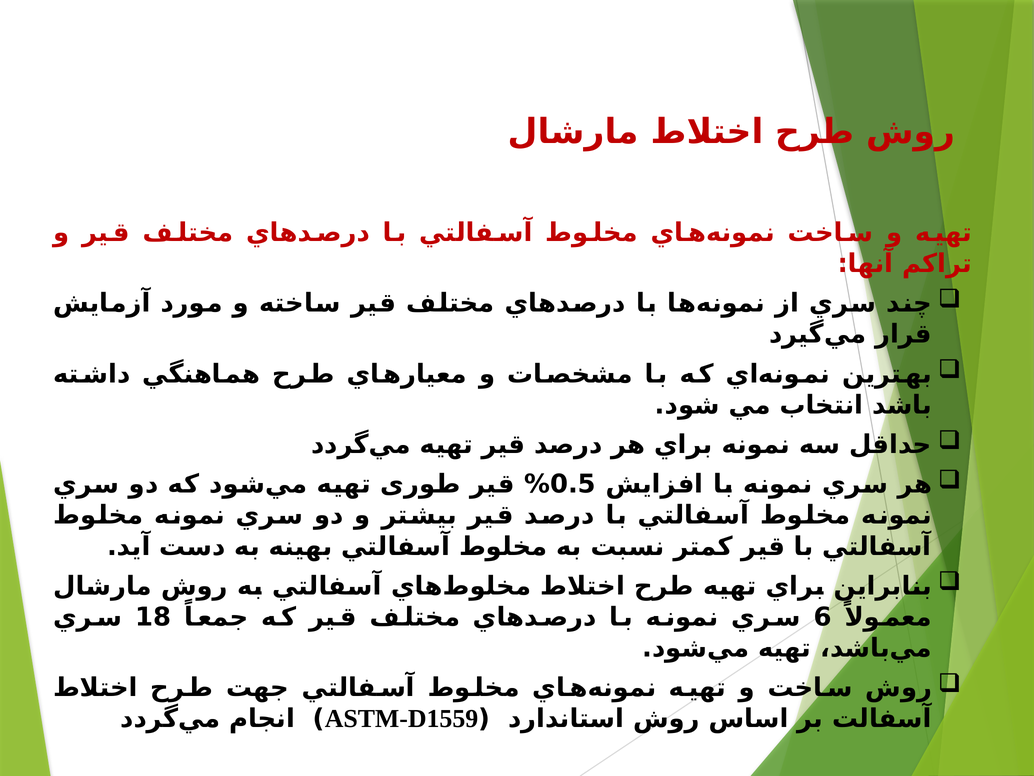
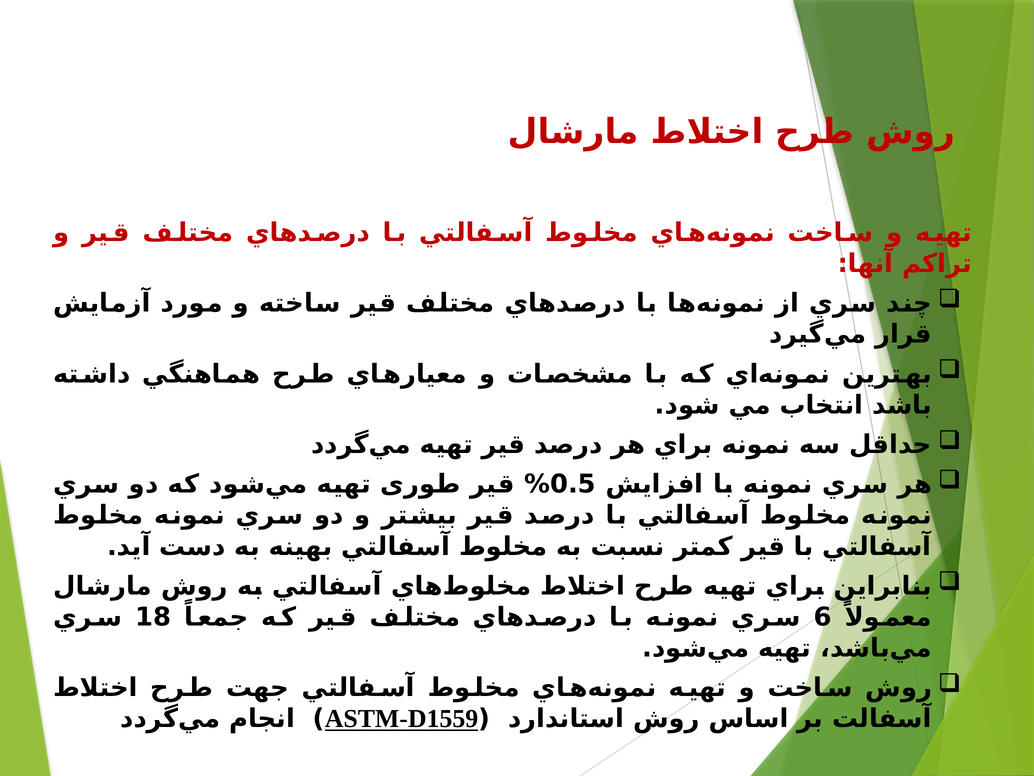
ASTM-D1559 underline: none -> present
